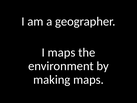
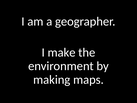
I maps: maps -> make
